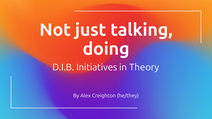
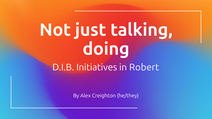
Theory: Theory -> Robert
